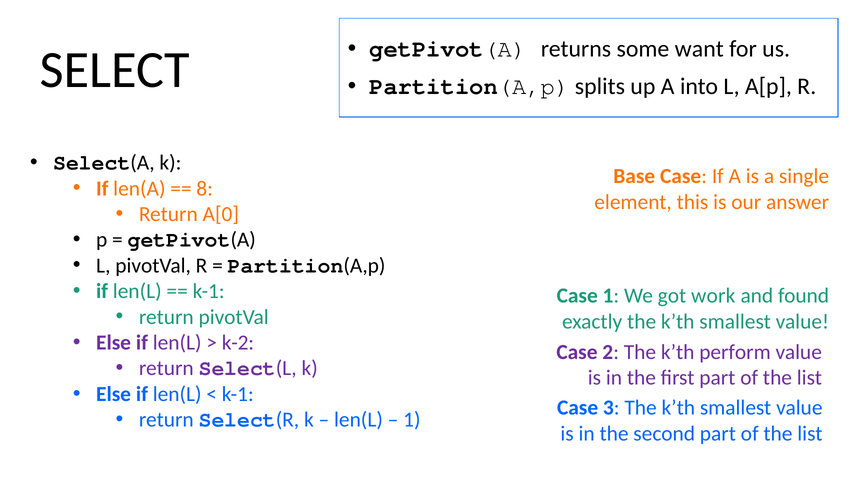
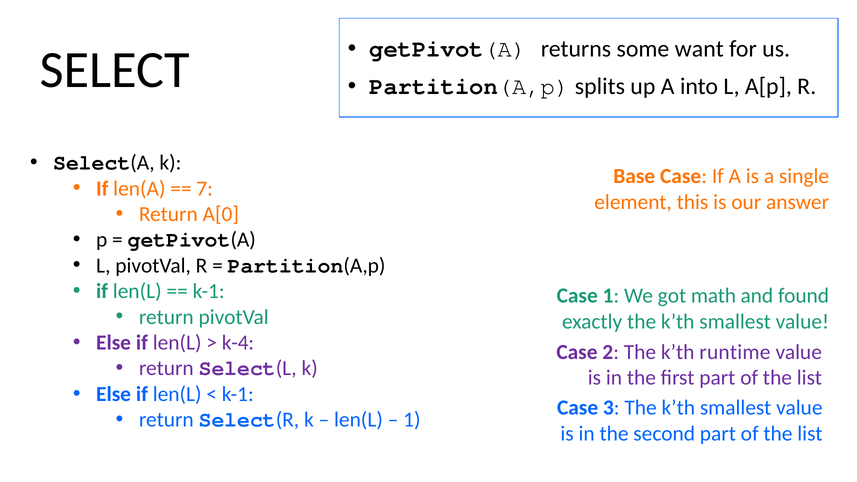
8: 8 -> 7
work: work -> math
k-2: k-2 -> k-4
perform: perform -> runtime
